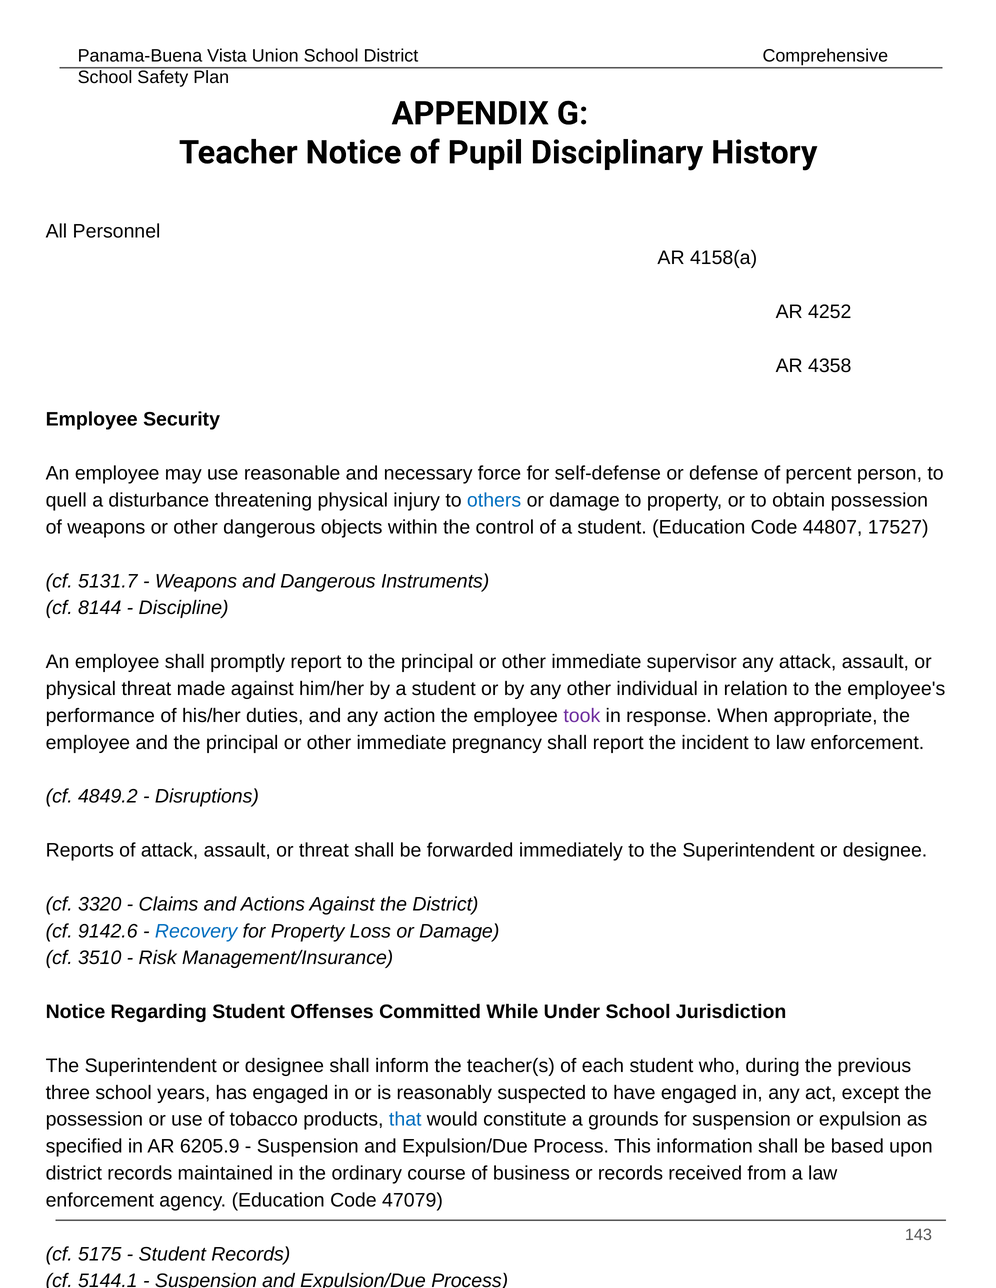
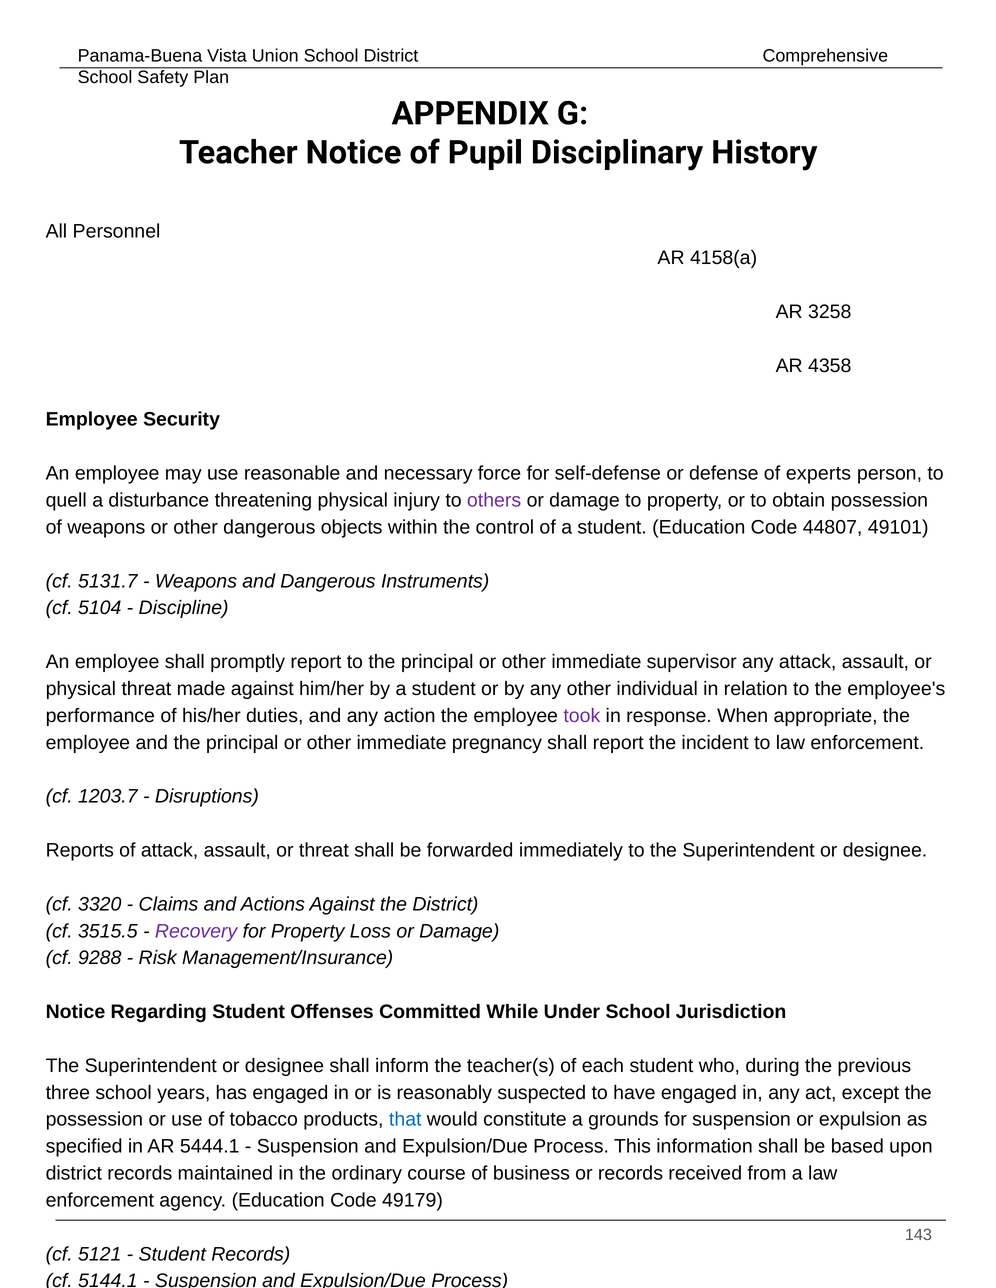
4252: 4252 -> 3258
percent: percent -> experts
others colour: blue -> purple
17527: 17527 -> 49101
8144: 8144 -> 5104
4849.2: 4849.2 -> 1203.7
9142.6: 9142.6 -> 3515.5
Recovery colour: blue -> purple
3510: 3510 -> 9288
6205.9: 6205.9 -> 5444.1
47079: 47079 -> 49179
5175: 5175 -> 5121
